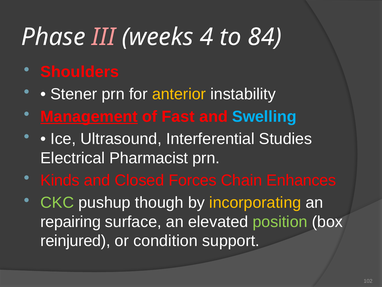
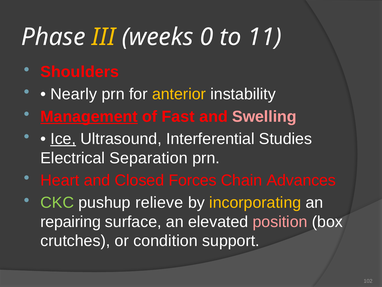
III colour: pink -> yellow
4: 4 -> 0
84: 84 -> 11
Stener: Stener -> Nearly
Swelling colour: light blue -> pink
Ice underline: none -> present
Pharmacist: Pharmacist -> Separation
Kinds: Kinds -> Heart
Enhances: Enhances -> Advances
though: though -> relieve
position colour: light green -> pink
reinjured: reinjured -> crutches
